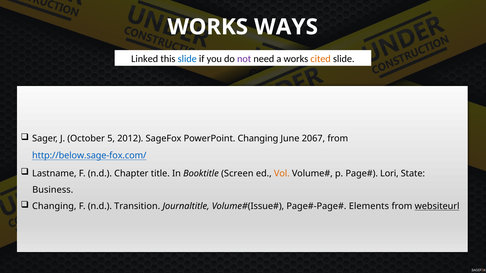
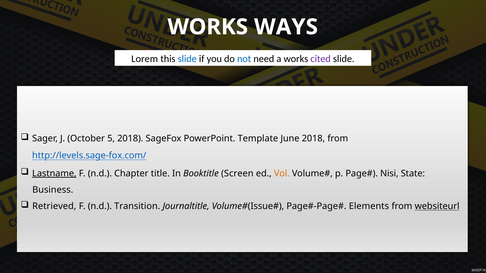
Linked: Linked -> Lorem
not colour: purple -> blue
cited colour: orange -> purple
5 2012: 2012 -> 2018
PowerPoint Changing: Changing -> Template
June 2067: 2067 -> 2018
http://below.sage-fox.com/: http://below.sage-fox.com/ -> http://levels.sage-fox.com/
Lastname underline: none -> present
Lori: Lori -> Nisi
Changing at (54, 207): Changing -> Retrieved
